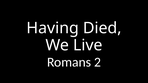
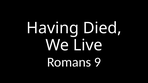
2: 2 -> 9
